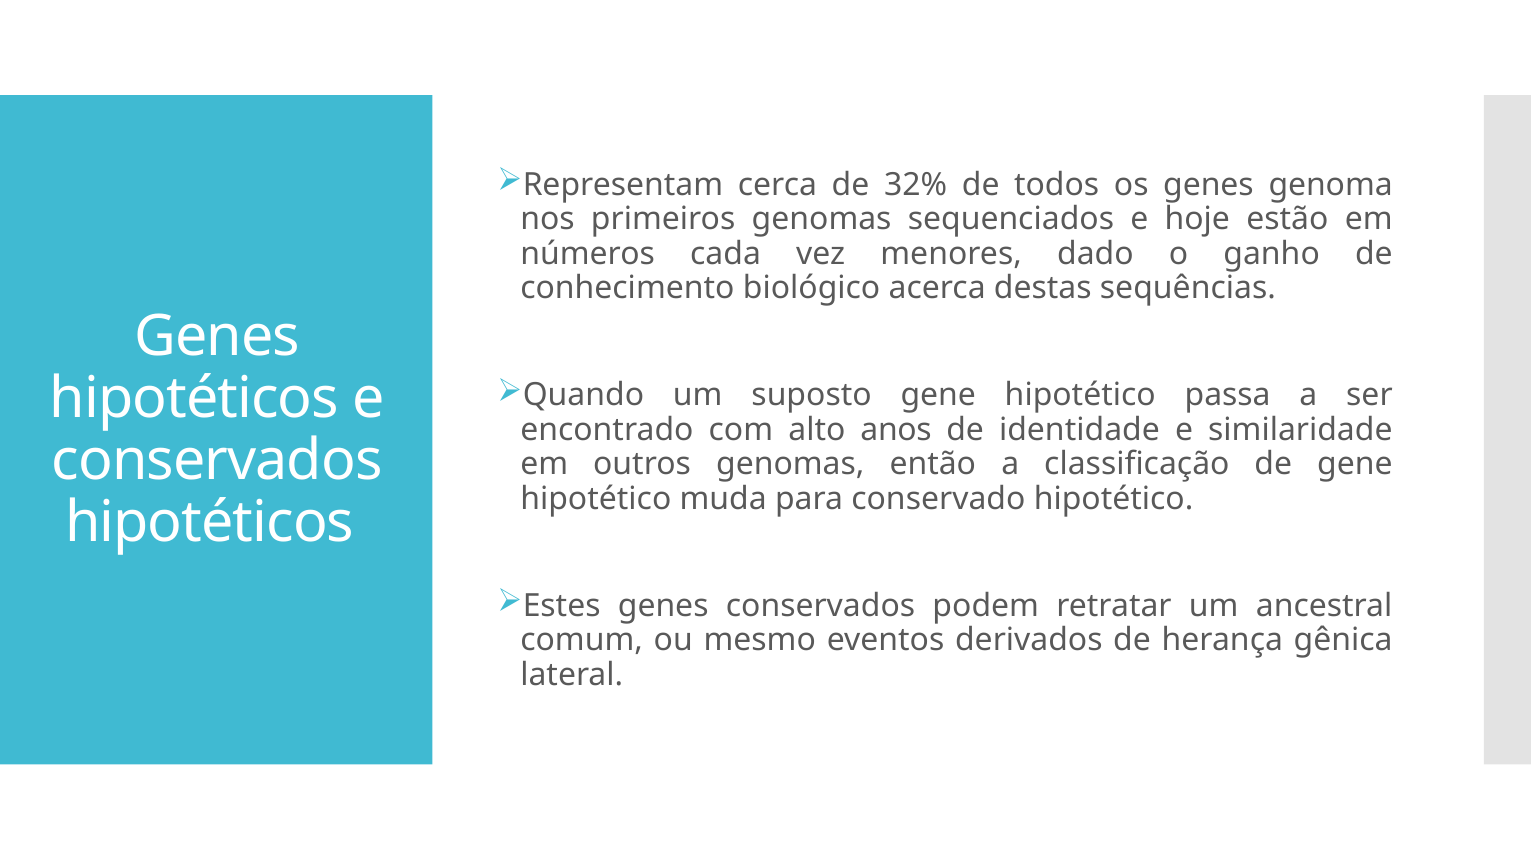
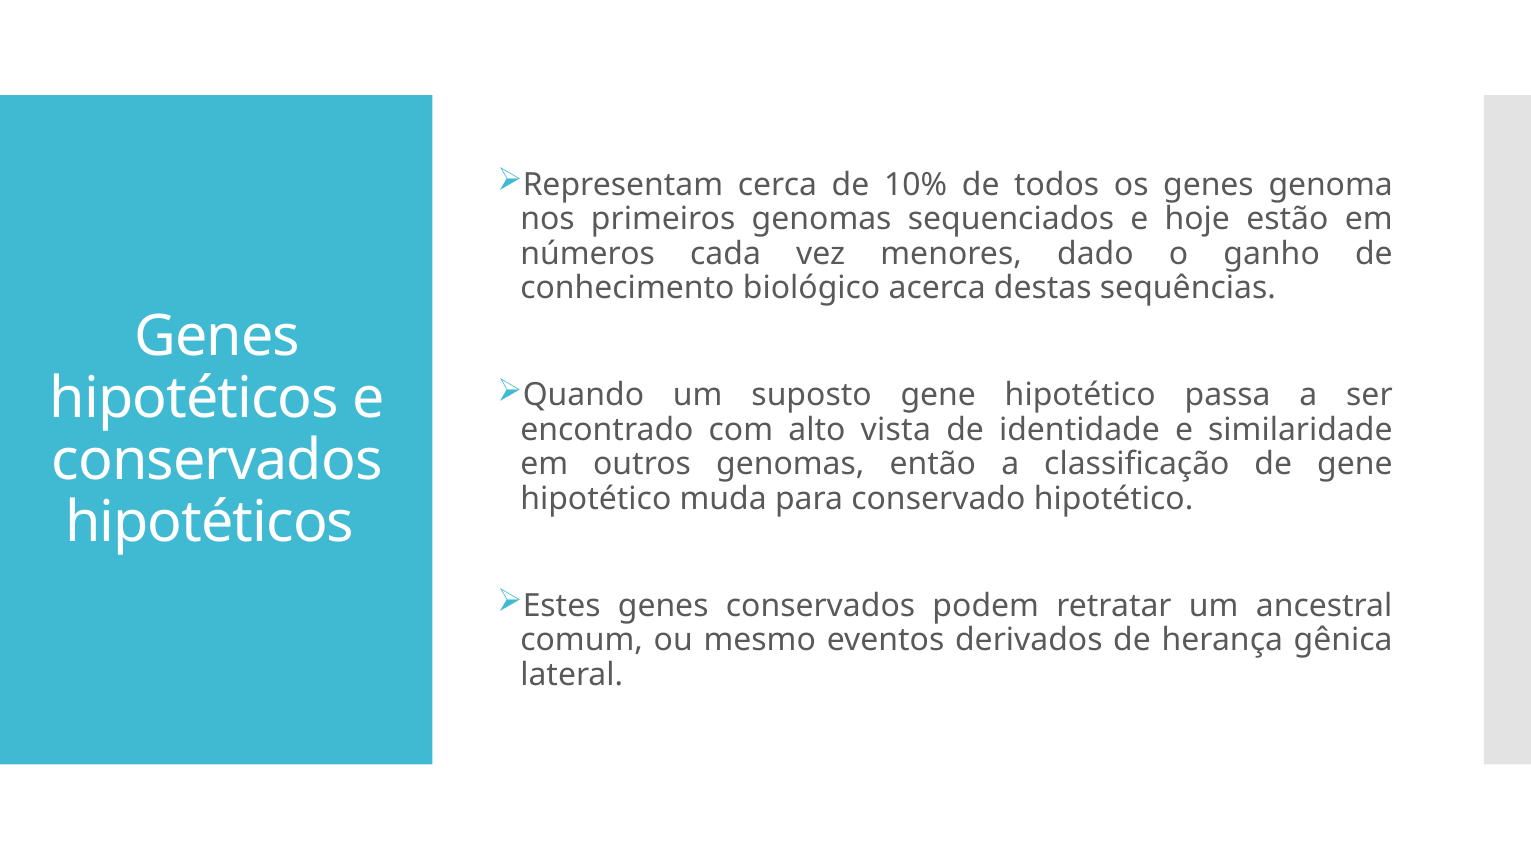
32%: 32% -> 10%
anos: anos -> vista
